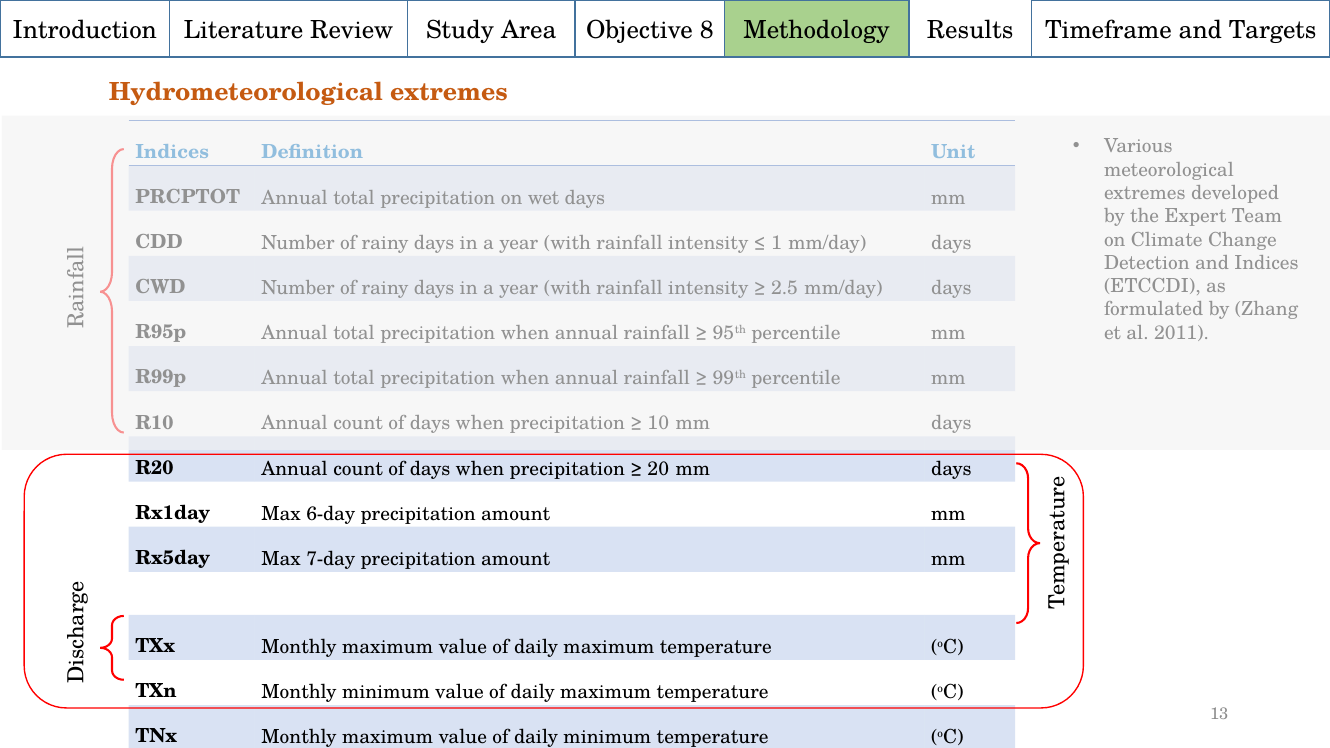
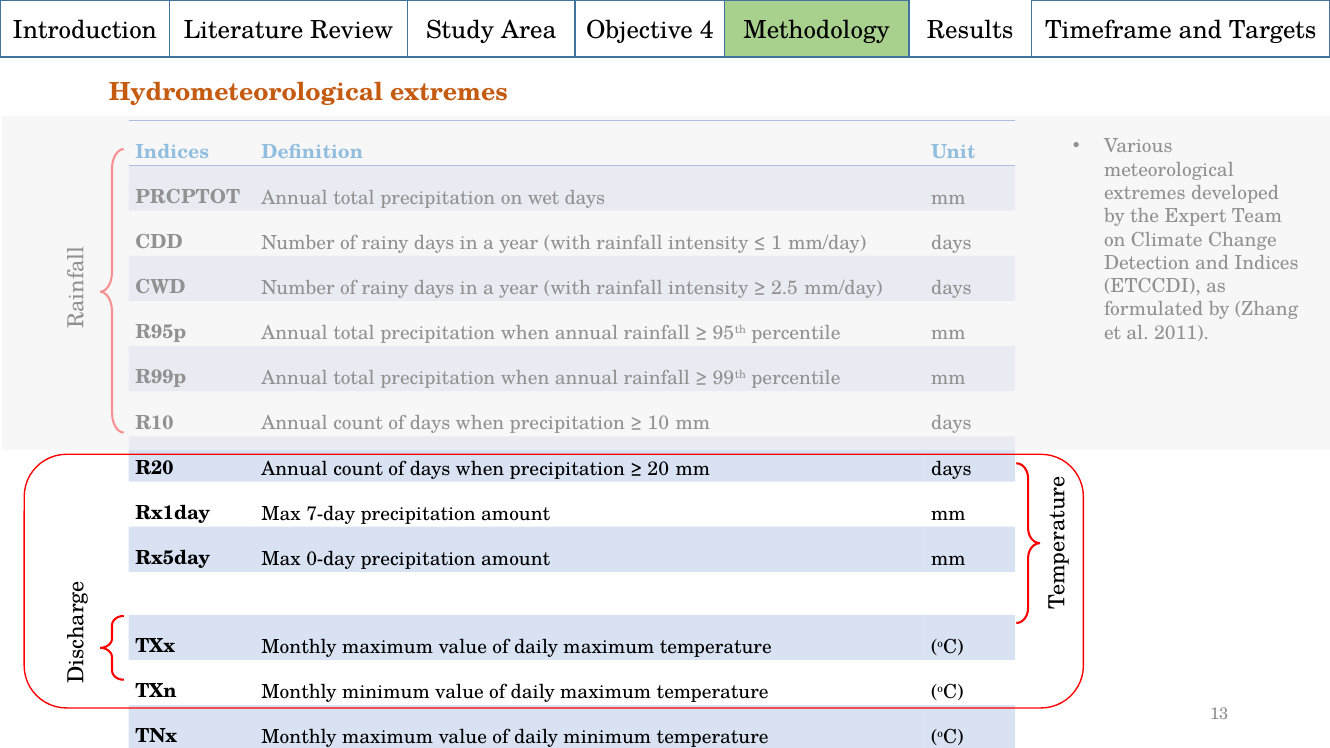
8: 8 -> 4
6-day: 6-day -> 7-day
7-day: 7-day -> 0-day
